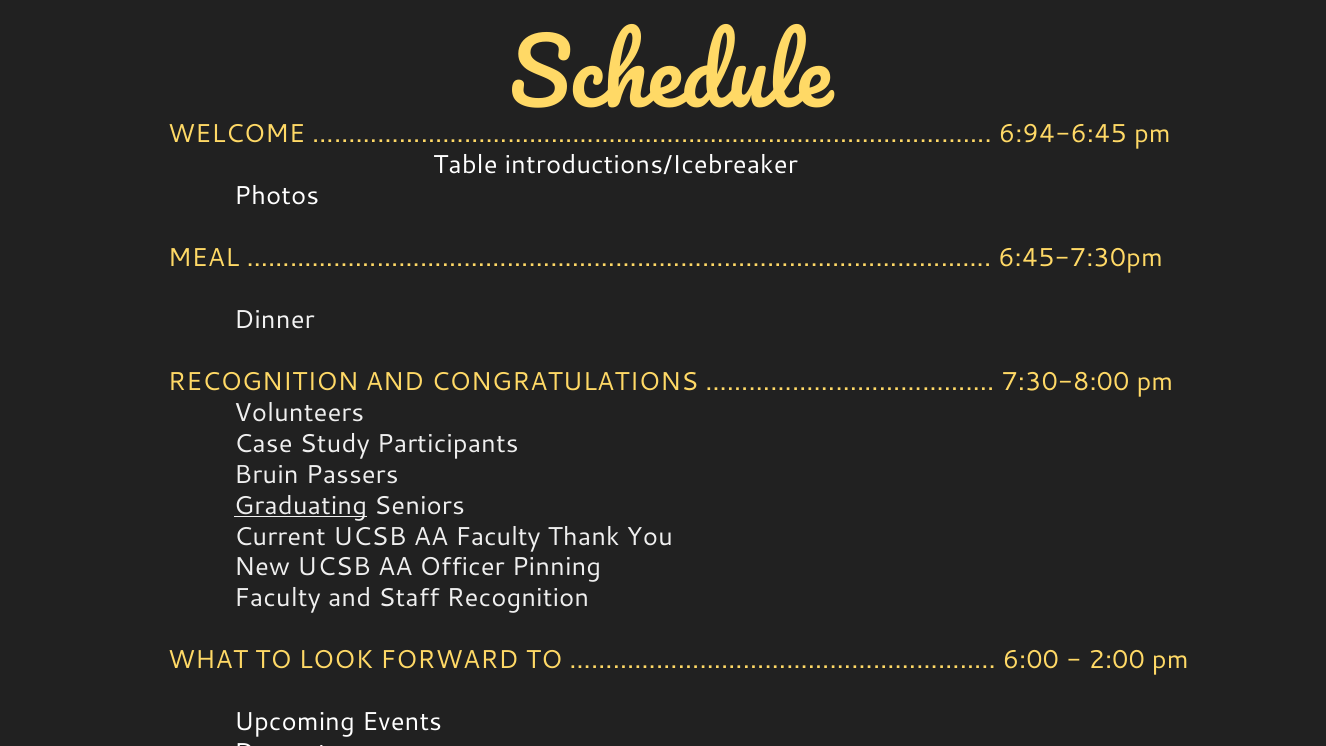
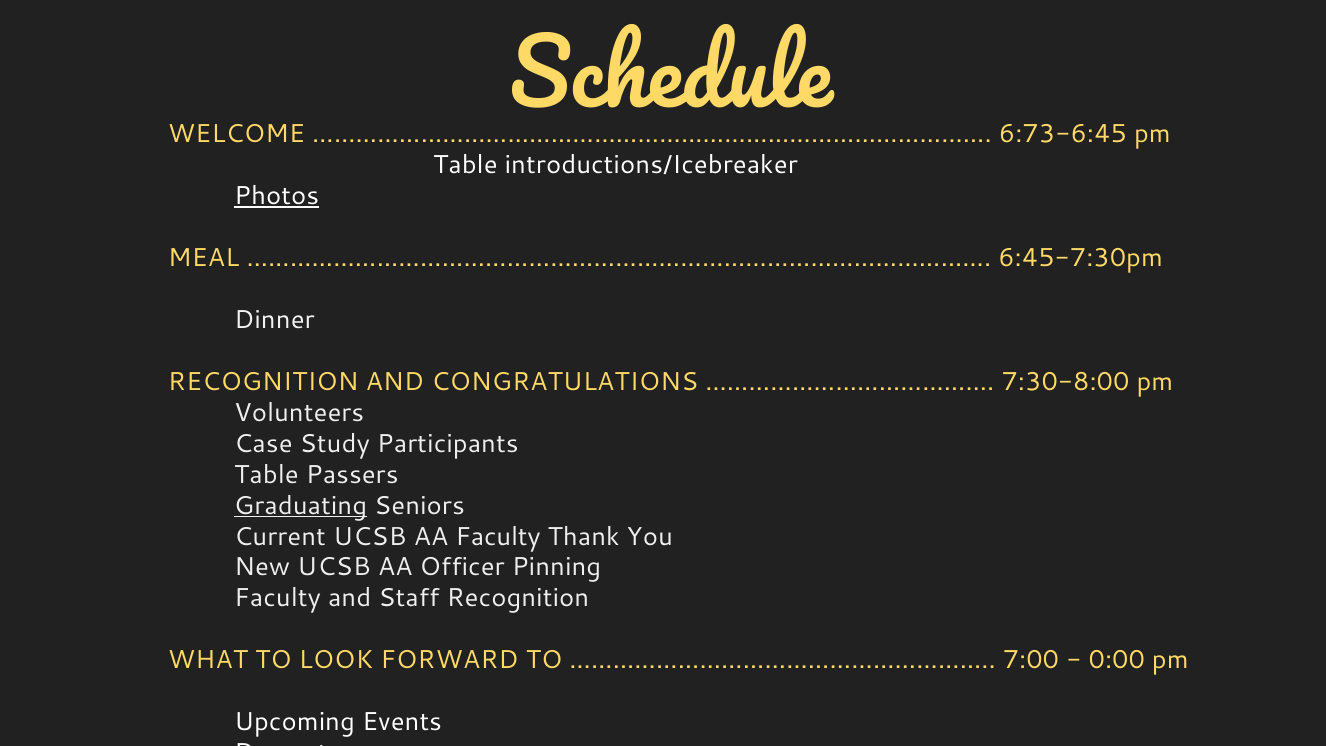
6:94-6:45: 6:94-6:45 -> 6:73-6:45
Photos underline: none -> present
Bruin at (267, 475): Bruin -> Table
6:00: 6:00 -> 7:00
2:00: 2:00 -> 0:00
